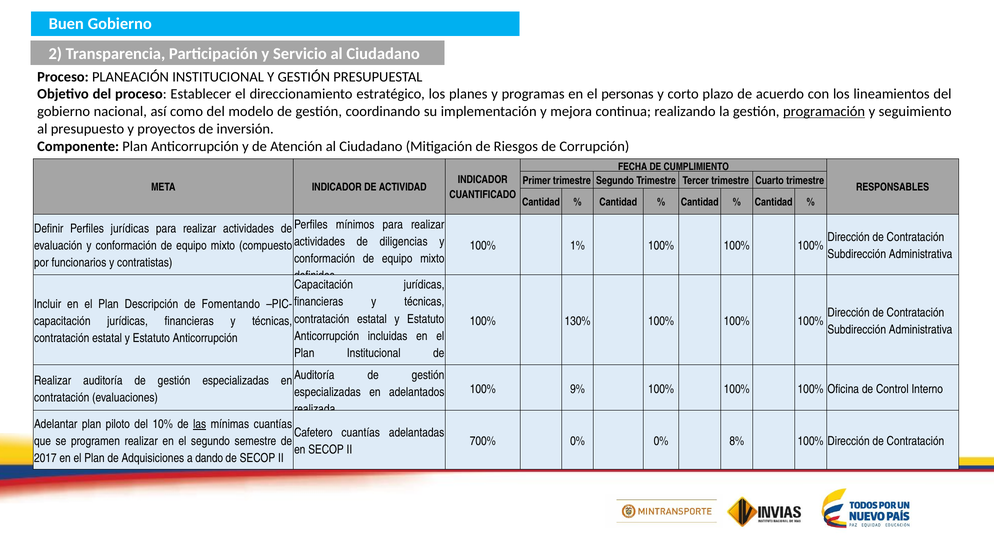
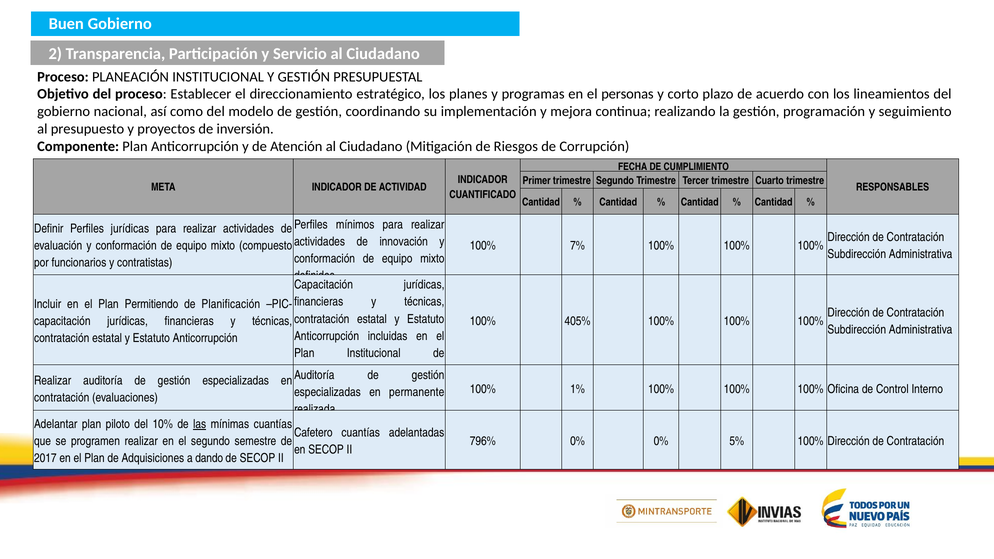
programación underline: present -> none
diligencias: diligencias -> innovación
1%: 1% -> 7%
Descripción: Descripción -> Permitiendo
Fomentando: Fomentando -> Planificación
130%: 130% -> 405%
9%: 9% -> 1%
adelantados: adelantados -> permanente
700%: 700% -> 796%
8%: 8% -> 5%
